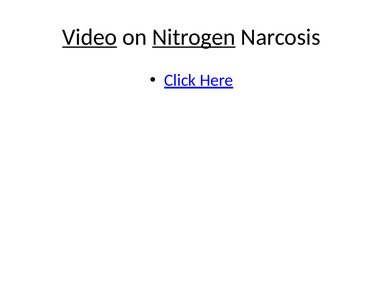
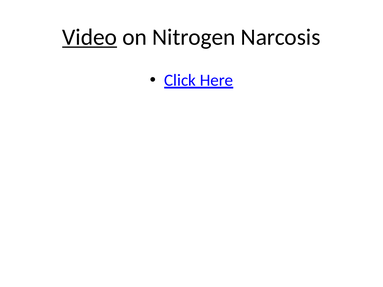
Nitrogen underline: present -> none
